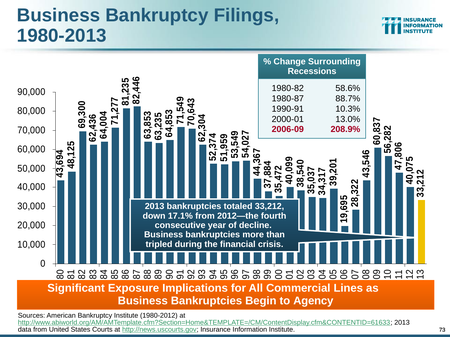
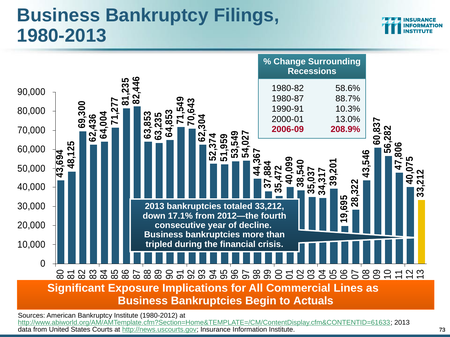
Agency: Agency -> Actuals
